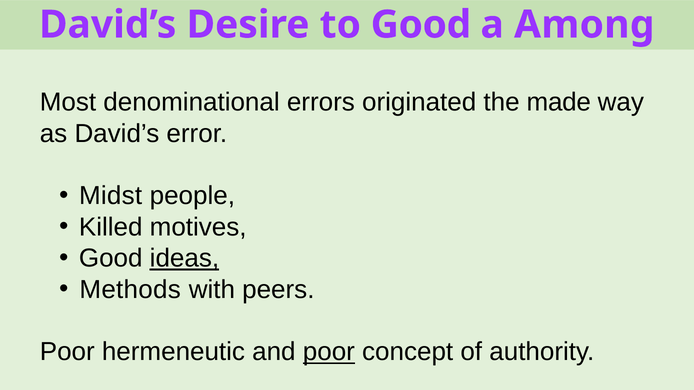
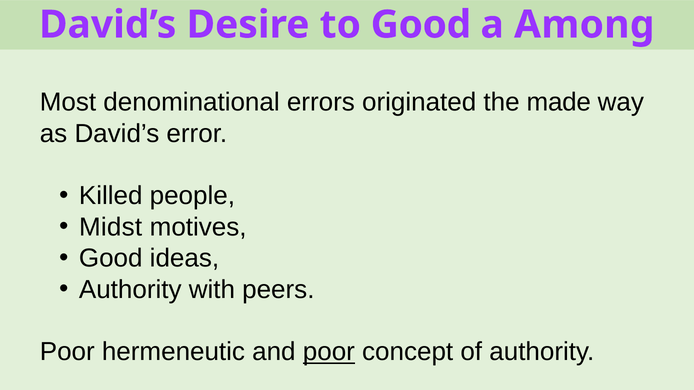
Midst: Midst -> Killed
Killed: Killed -> Midst
ideas underline: present -> none
Methods at (130, 290): Methods -> Authority
